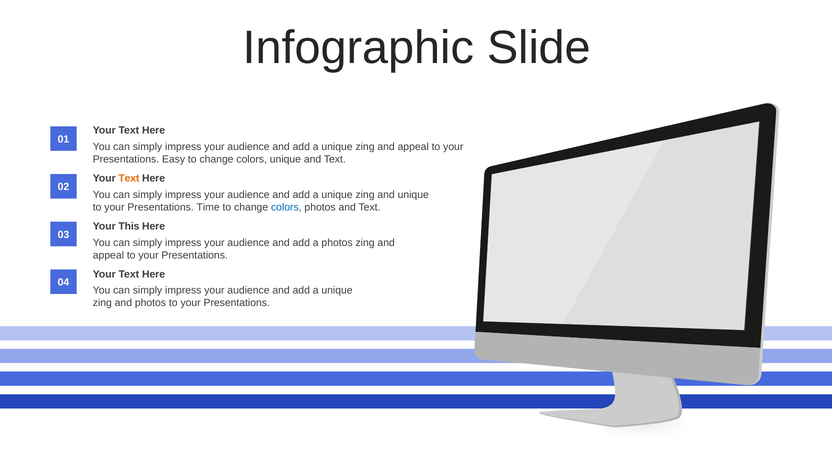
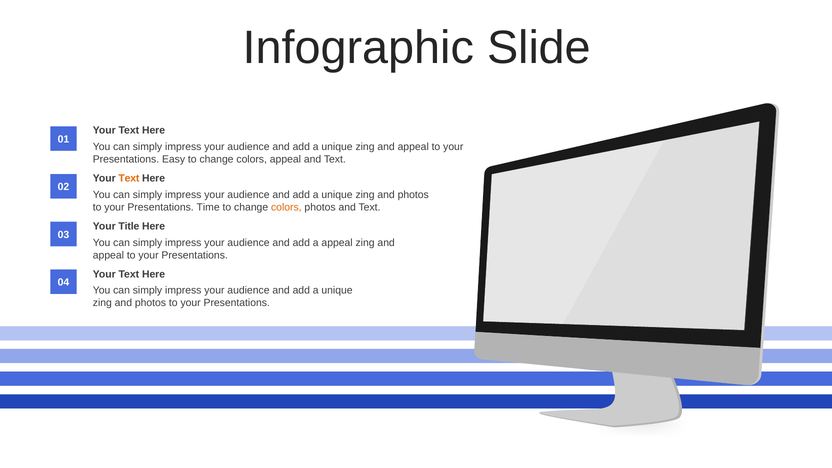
colors unique: unique -> appeal
unique at (413, 195): unique -> photos
colors at (286, 207) colour: blue -> orange
This: This -> Title
a photos: photos -> appeal
